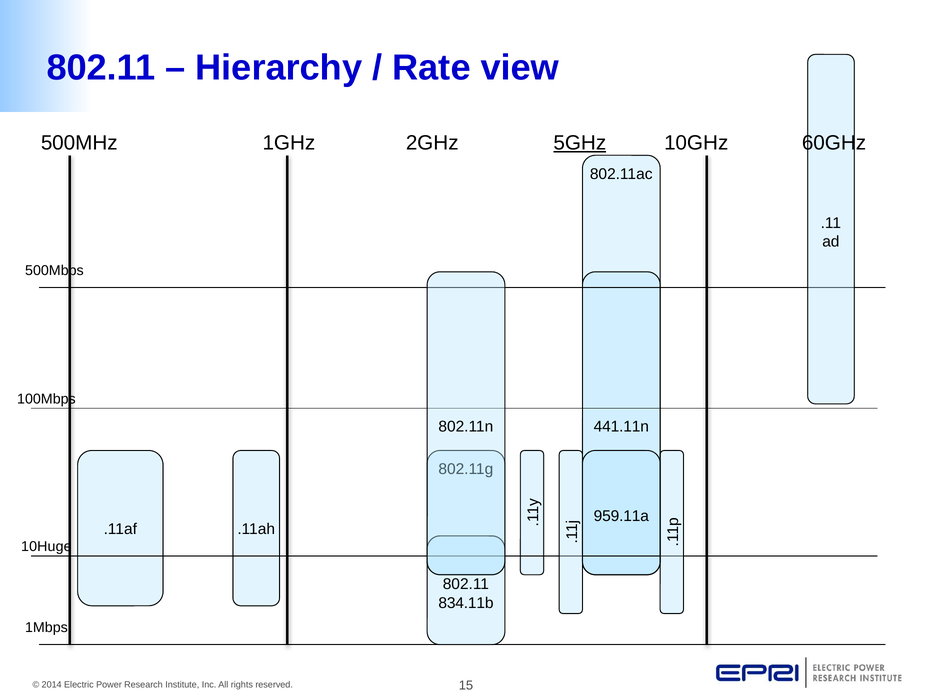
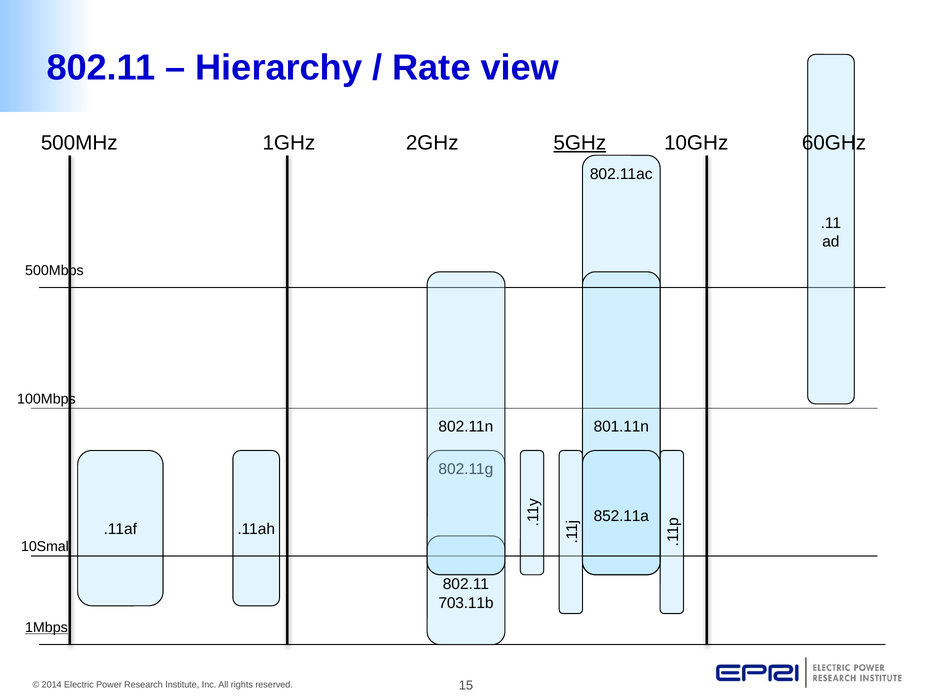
441.11n: 441.11n -> 801.11n
959.11a: 959.11a -> 852.11a
10Huge: 10Huge -> 10Small
834.11b: 834.11b -> 703.11b
1Mbps underline: none -> present
